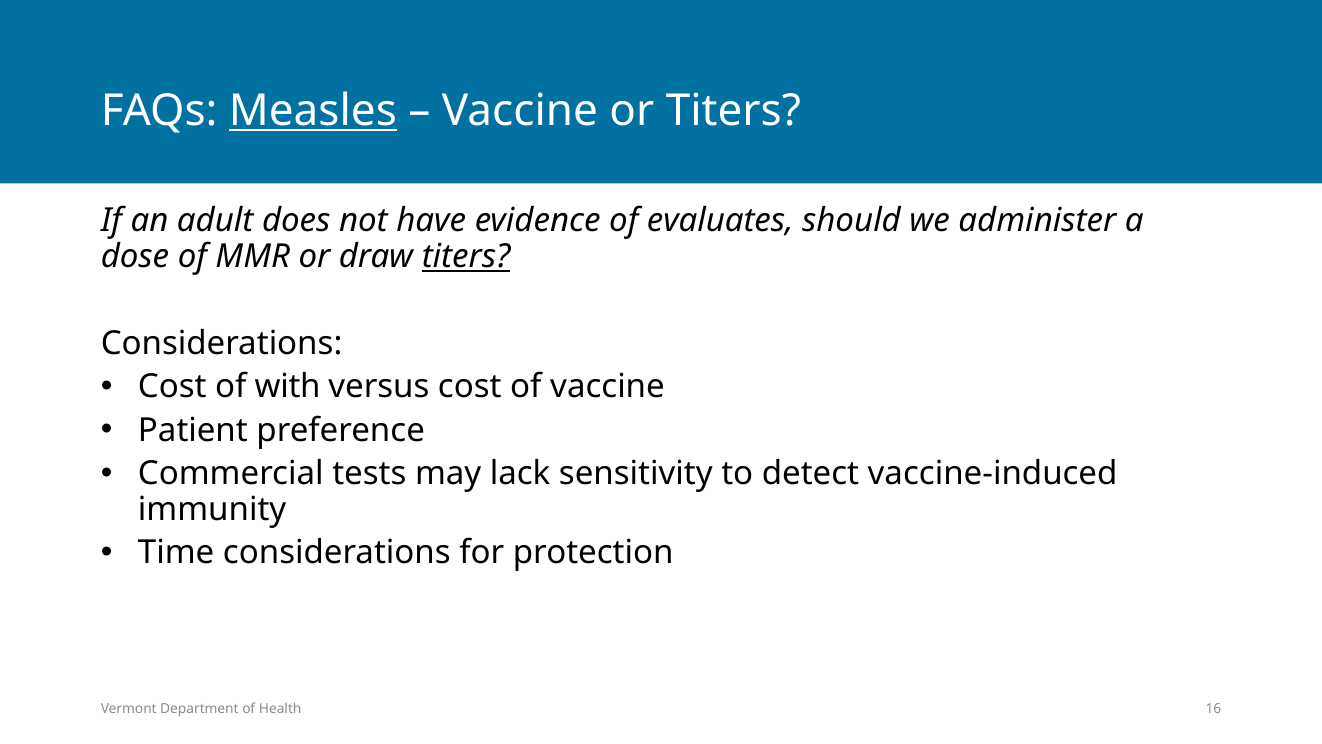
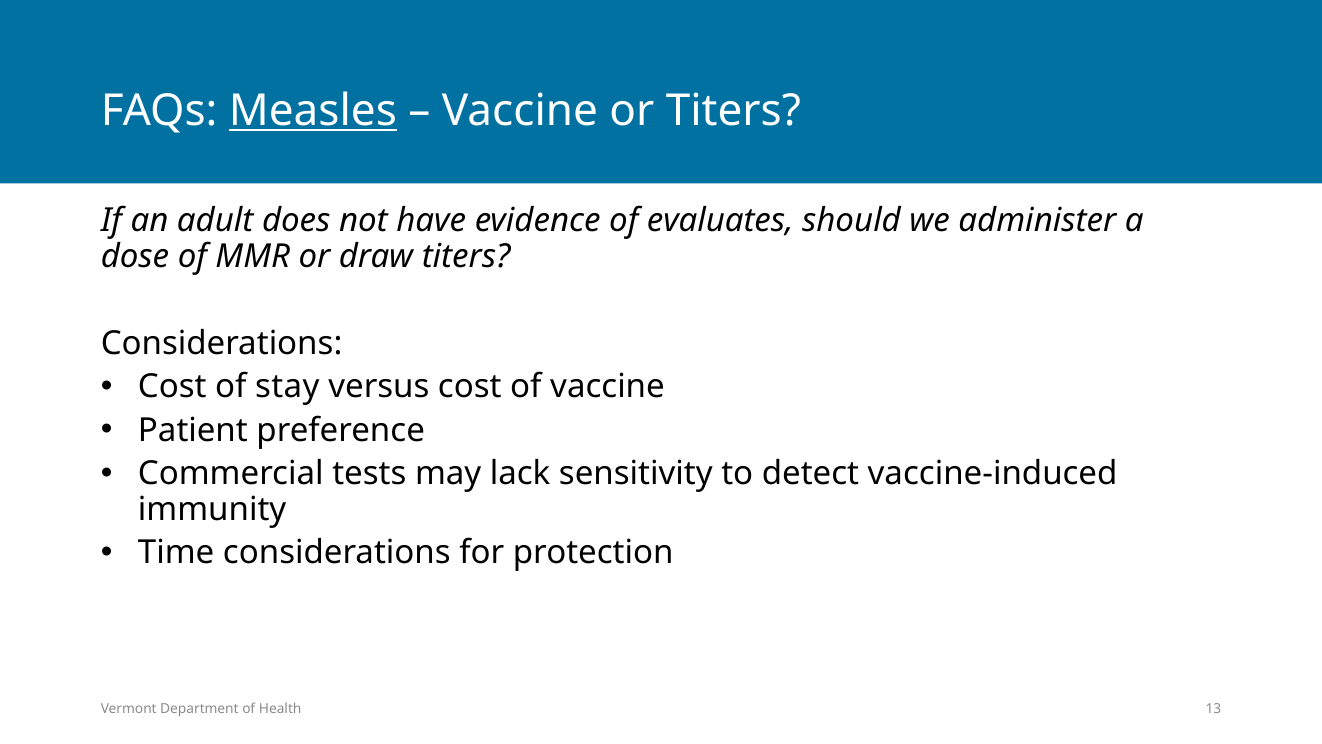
titers at (466, 256) underline: present -> none
with: with -> stay
16: 16 -> 13
